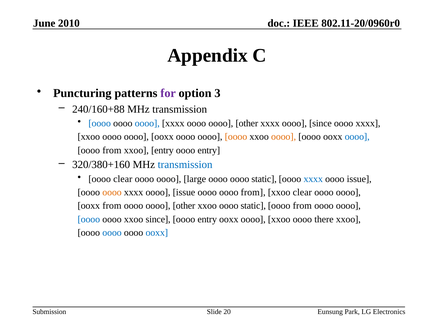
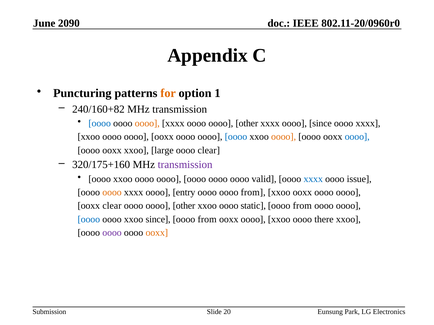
2010: 2010 -> 2090
for colour: purple -> orange
3: 3 -> 1
240/160+88: 240/160+88 -> 240/160+82
oooo at (147, 123) colour: blue -> orange
oooo at (236, 137) colour: orange -> blue
from at (112, 150): from -> ooxx
xxoo entry: entry -> large
entry at (209, 150): entry -> clear
320/380+160: 320/380+160 -> 320/175+160
transmission at (185, 165) colour: blue -> purple
clear at (123, 179): clear -> xxoo
large at (195, 179): large -> oooo
oooo oooo static: static -> valid
issue at (184, 193): issue -> entry
xxoo clear: clear -> ooxx
ooxx from: from -> clear
entry at (207, 220): entry -> from
oooo at (112, 233) colour: blue -> purple
ooxx at (157, 233) colour: blue -> orange
